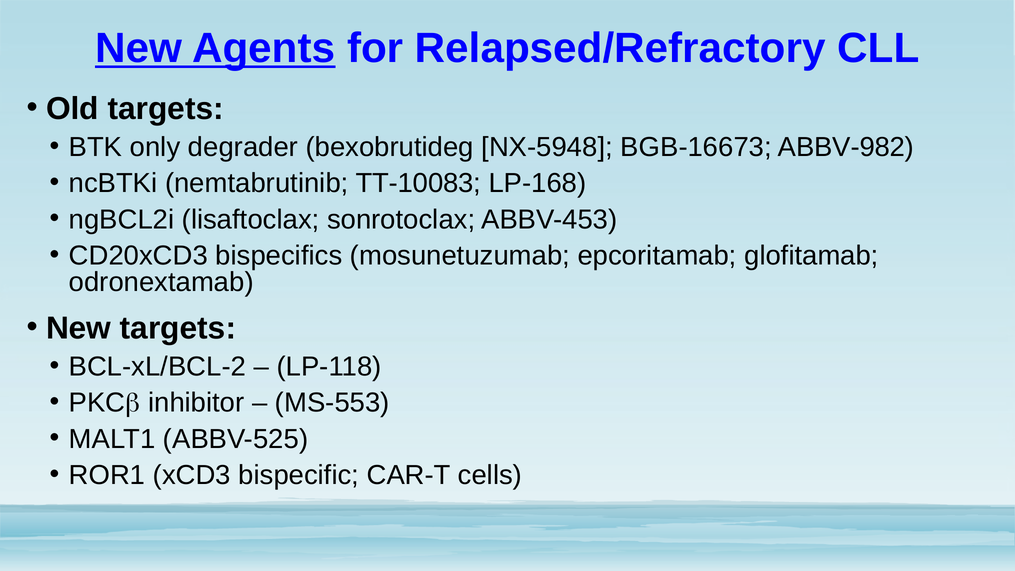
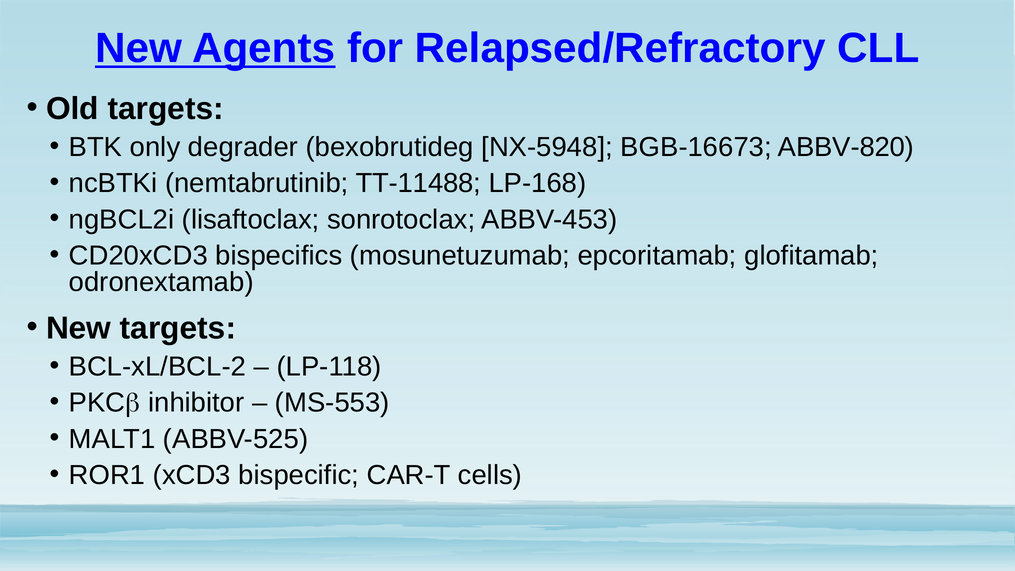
ABBV-982: ABBV-982 -> ABBV-820
TT-10083: TT-10083 -> TT-11488
